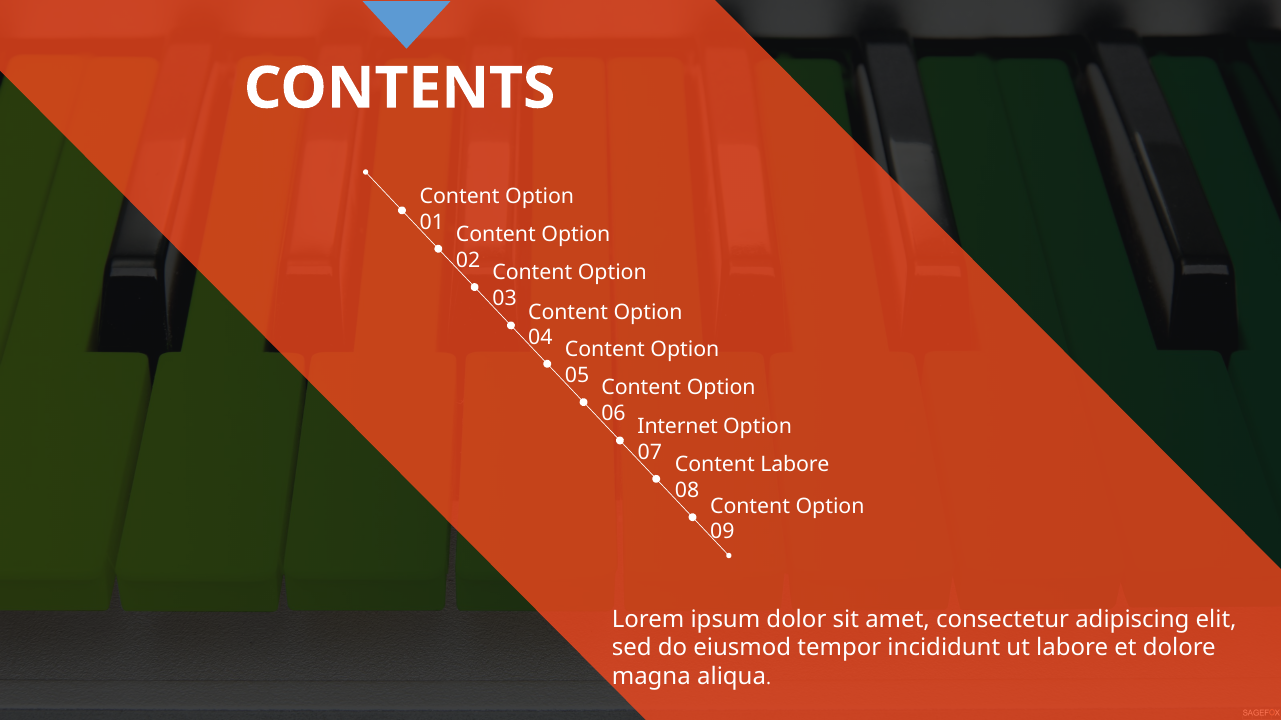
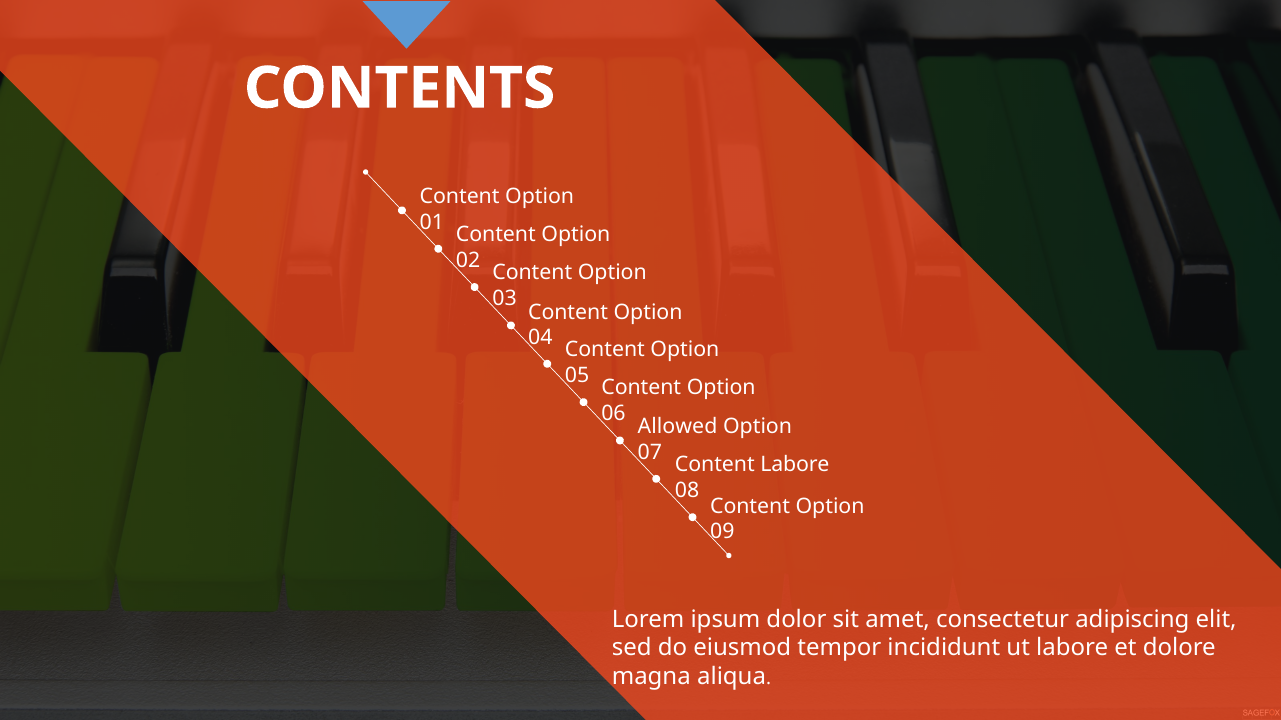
Internet: Internet -> Allowed
